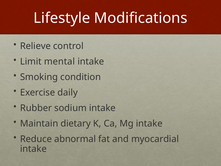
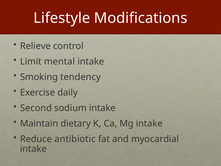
condition: condition -> tendency
Rubber: Rubber -> Second
abnormal: abnormal -> antibiotic
